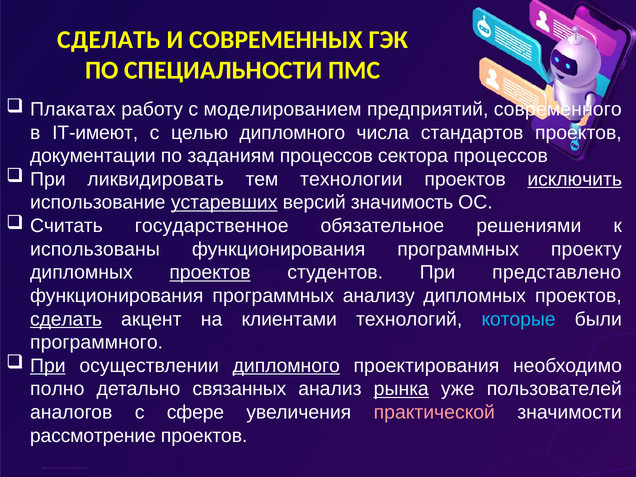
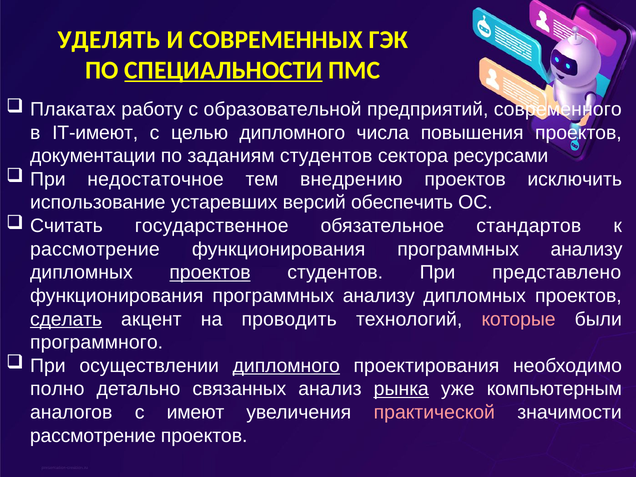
СДЕЛАТЬ at (109, 40): СДЕЛАТЬ -> УДЕЛЯТЬ
СПЕЦИАЛЬНОСТИ underline: none -> present
моделированием: моделированием -> образовательной
стандартов: стандартов -> повышения
заданиям процессов: процессов -> студентов
сектора процессов: процессов -> ресурсами
ликвидировать: ликвидировать -> недостаточное
технологии: технологии -> внедрению
исключить underline: present -> none
устаревших underline: present -> none
значимость: значимость -> обеспечить
решениями: решениями -> стандартов
использованы at (95, 249): использованы -> рассмотрение
проекту at (586, 249): проекту -> анализу
клиентами: клиентами -> проводить
которые colour: light blue -> pink
При at (48, 366) underline: present -> none
пользователей: пользователей -> компьютерным
сфере: сфере -> имеют
